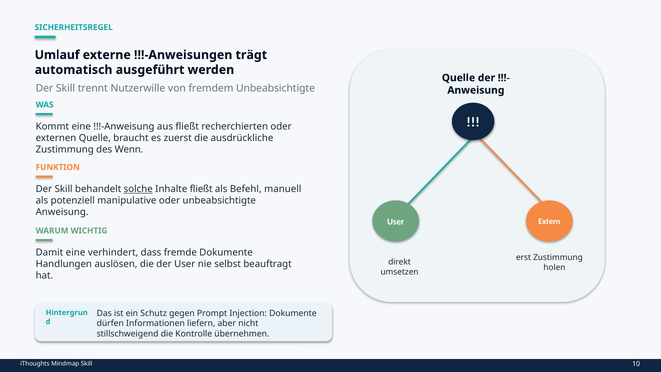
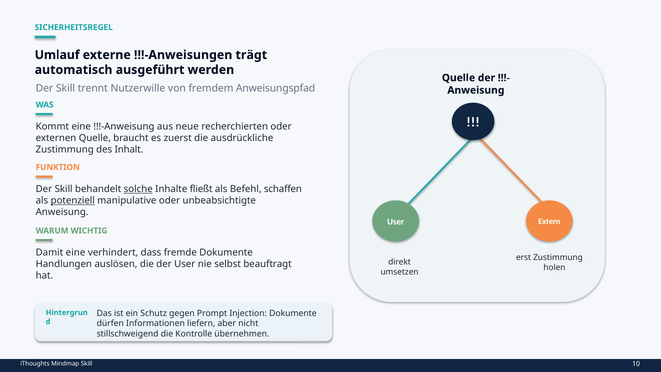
fremdem Unbeabsichtigte: Unbeabsichtigte -> Anweisungspfad
aus fließt: fließt -> neue
Wenn: Wenn -> Inhalt
manuell: manuell -> schaffen
potenziell underline: none -> present
